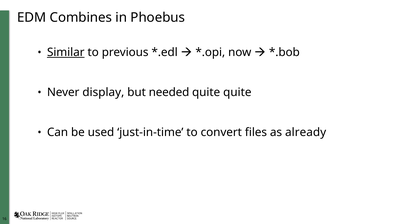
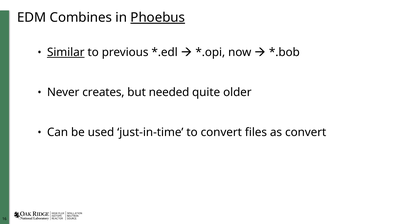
Phoebus underline: none -> present
display: display -> creates
quite quite: quite -> older
as already: already -> convert
